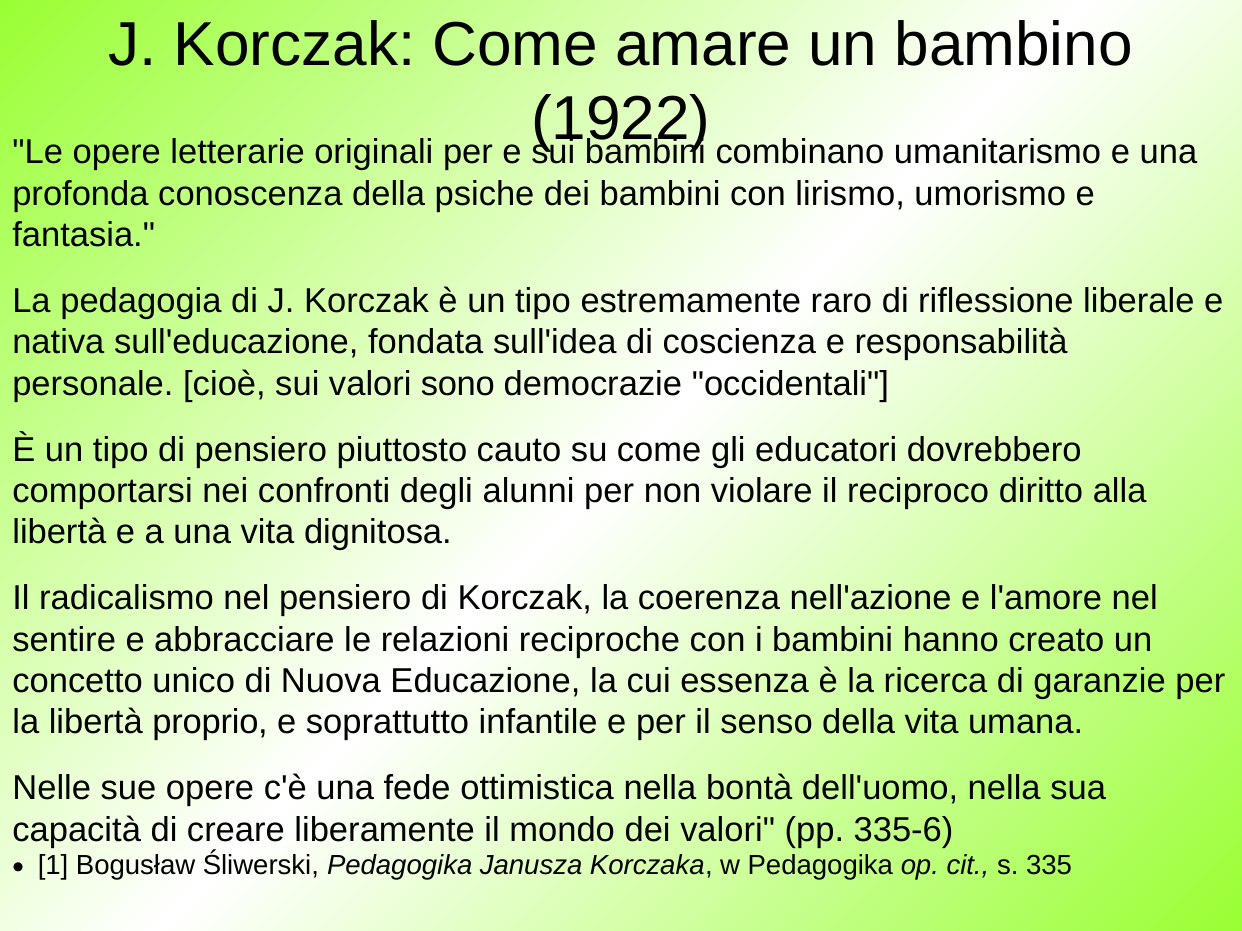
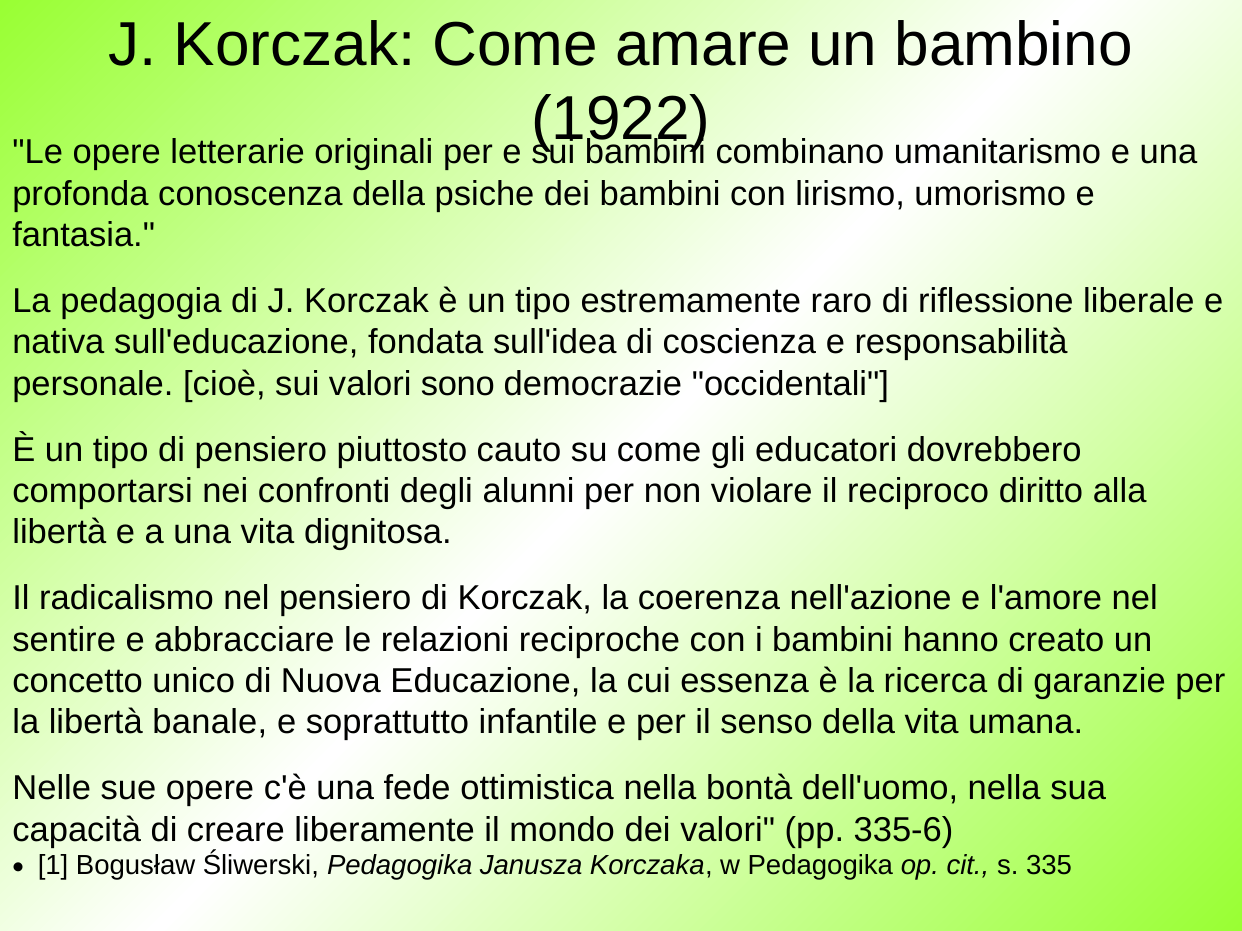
proprio: proprio -> banale
